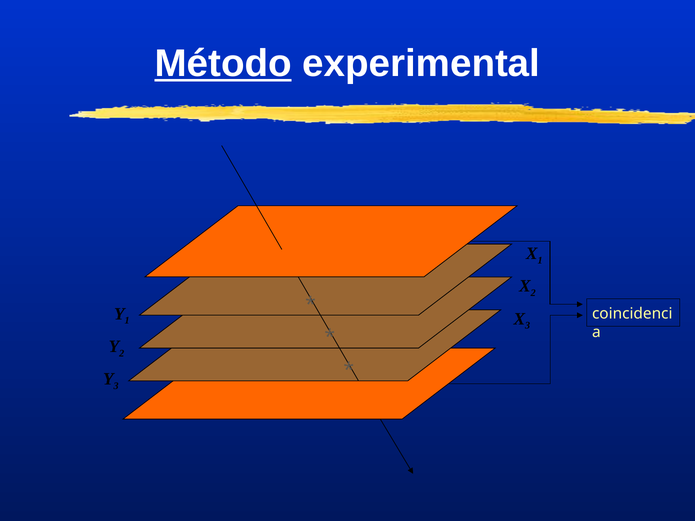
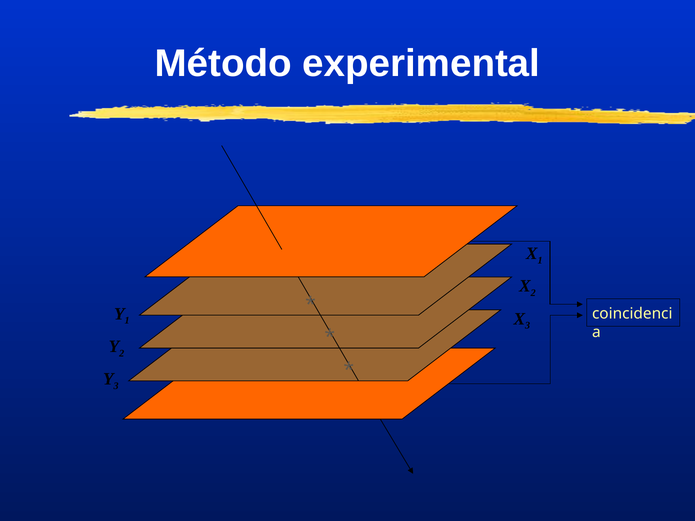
Método underline: present -> none
